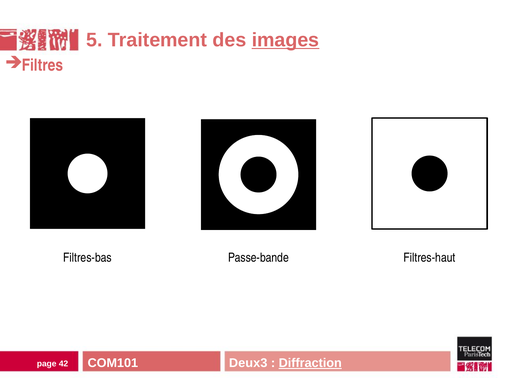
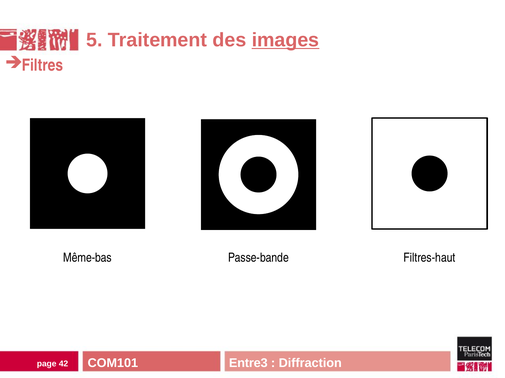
Filtres-bas: Filtres-bas -> Même-bas
Deux3: Deux3 -> Entre3
Diffraction underline: present -> none
